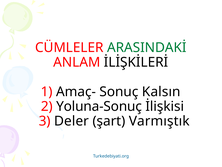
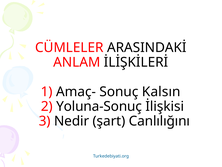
ARASINDAKİ colour: green -> black
Deler: Deler -> Nedir
Varmıştık: Varmıştık -> Canlılığını
